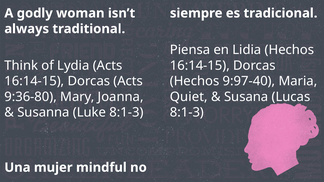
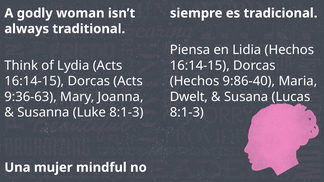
9:97-40: 9:97-40 -> 9:86-40
9:36-80: 9:36-80 -> 9:36-63
Quiet: Quiet -> Dwelt
